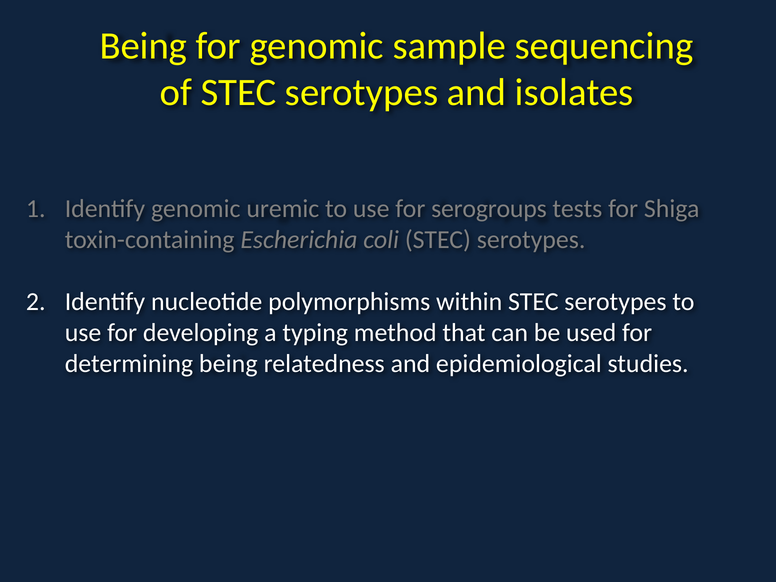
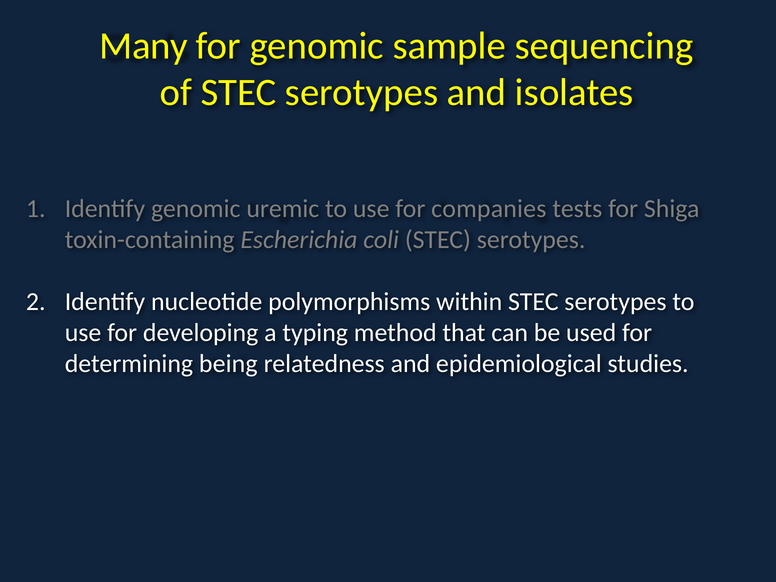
Being at (143, 46): Being -> Many
serogroups: serogroups -> companies
